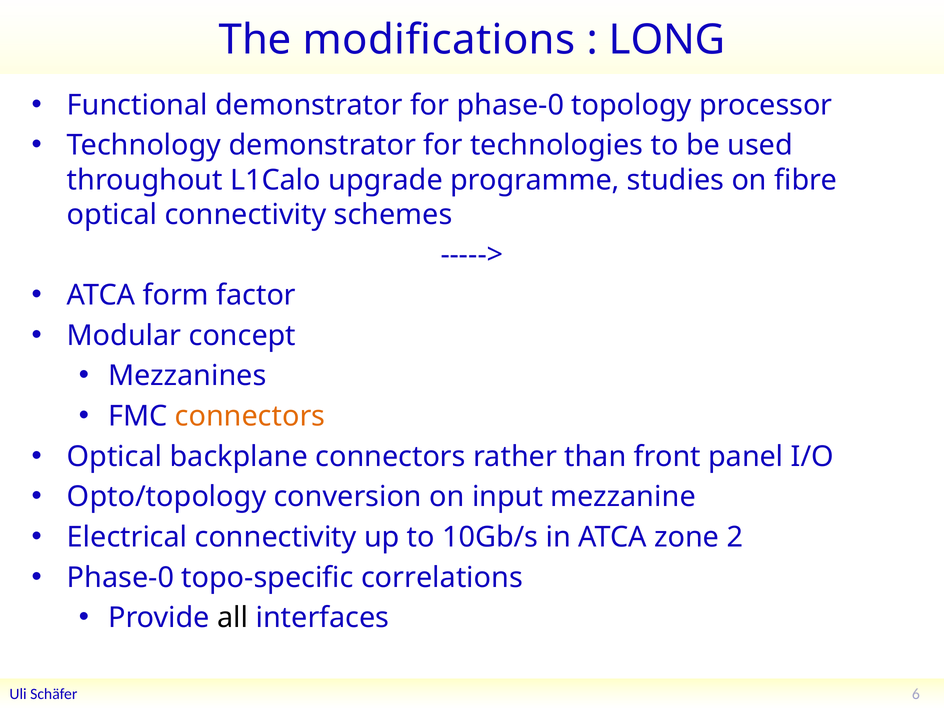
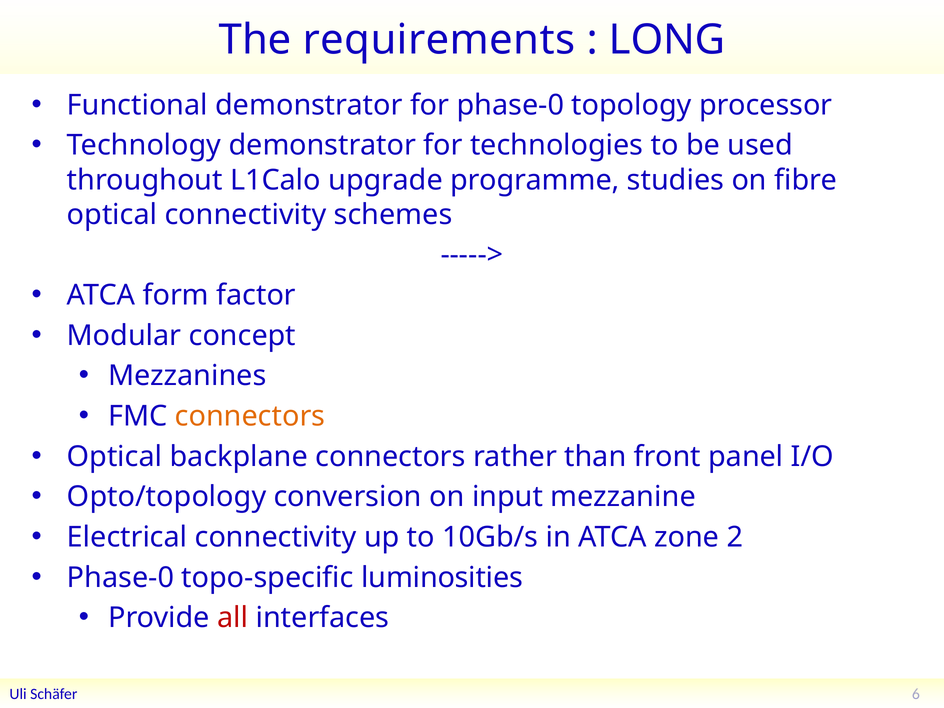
modifications: modifications -> requirements
correlations: correlations -> luminosities
all colour: black -> red
